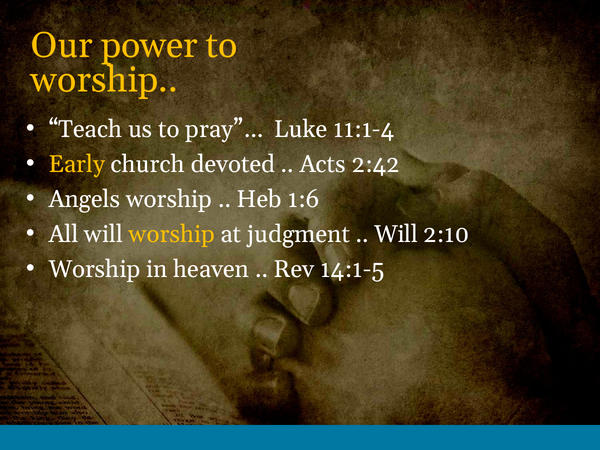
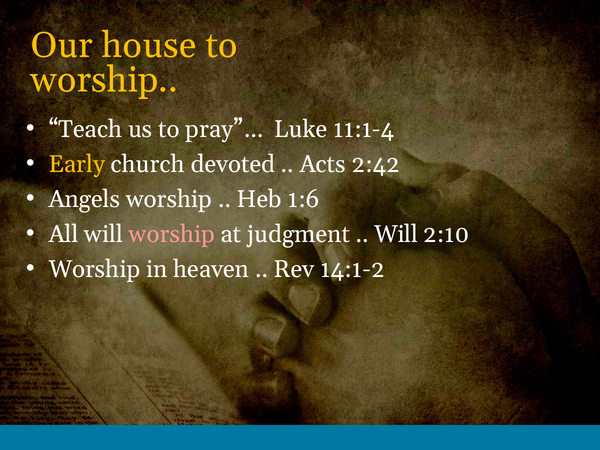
power: power -> house
worship at (172, 234) colour: yellow -> pink
14:1-5: 14:1-5 -> 14:1-2
